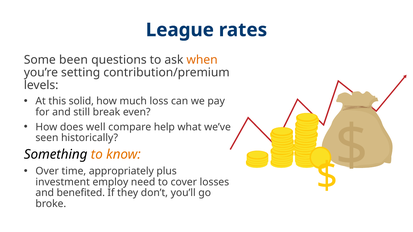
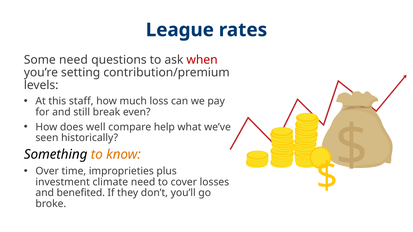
Some been: been -> need
when colour: orange -> red
solid: solid -> staff
appropriately: appropriately -> improprieties
employ: employ -> climate
